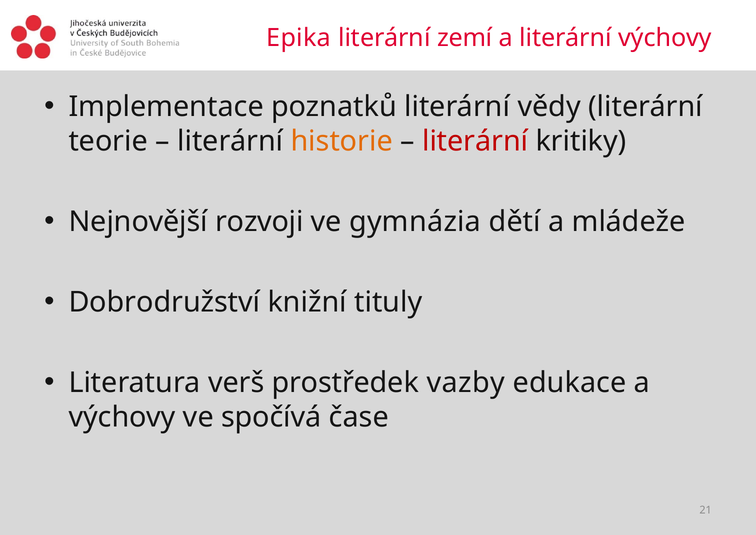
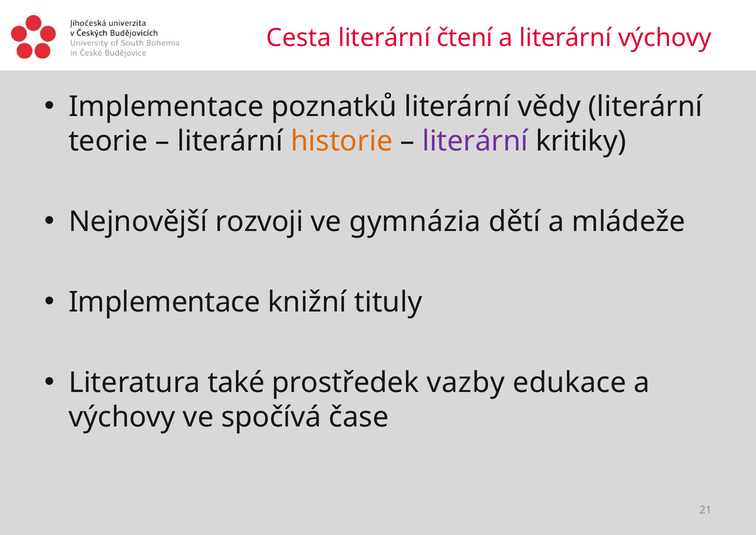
Epika: Epika -> Cesta
zemí: zemí -> čtení
literární at (475, 141) colour: red -> purple
Dobrodružství at (164, 302): Dobrodružství -> Implementace
verš: verš -> také
